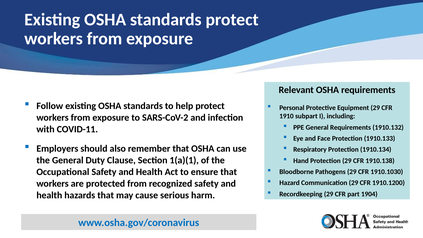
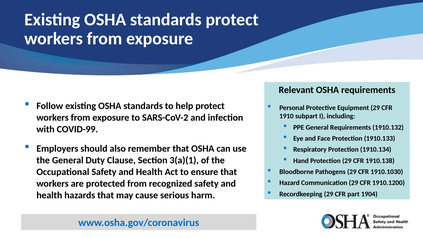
COVID-11: COVID-11 -> COVID-99
1(a)(1: 1(a)(1 -> 3(a)(1
